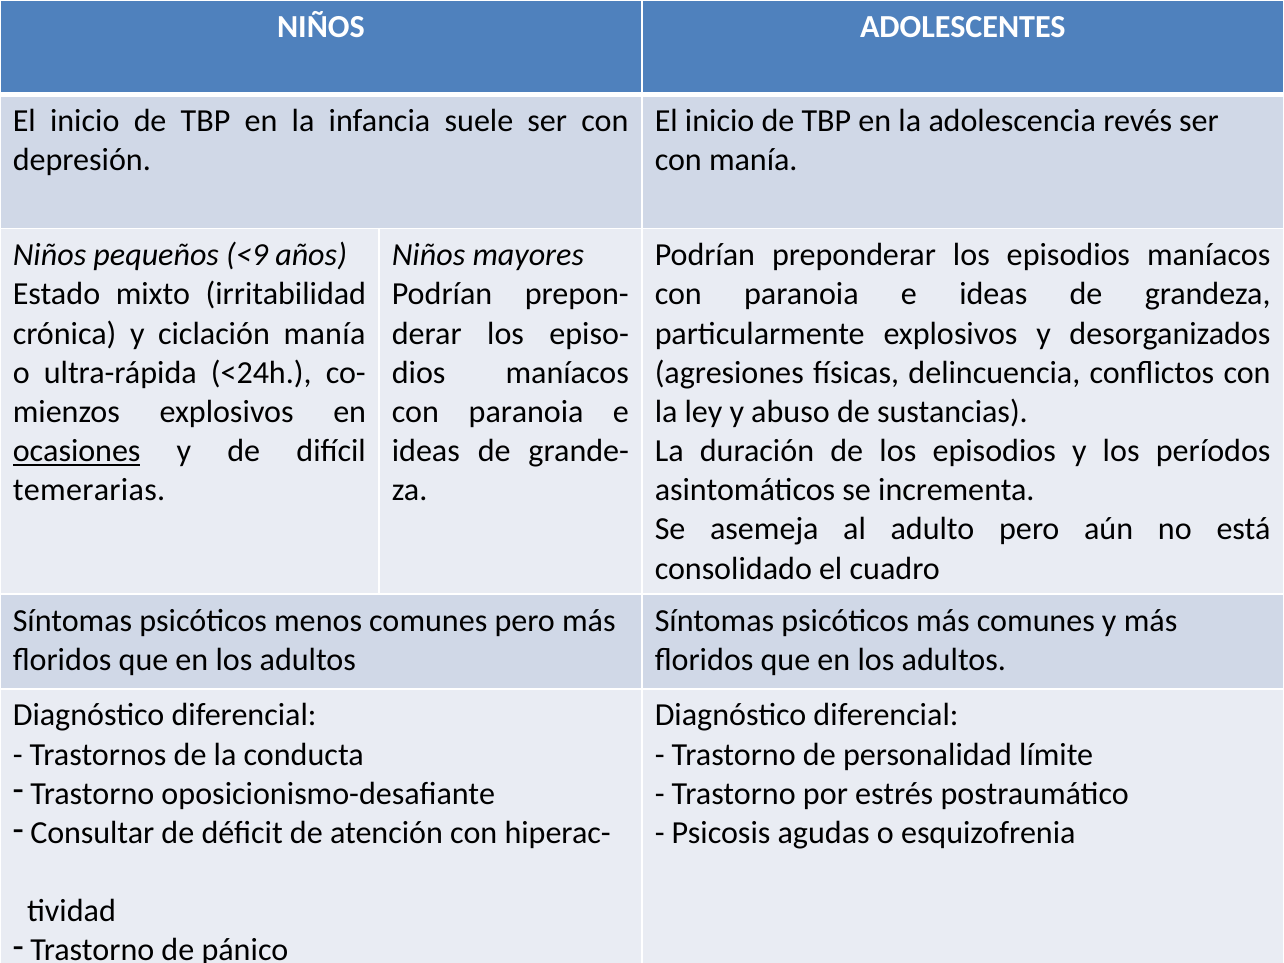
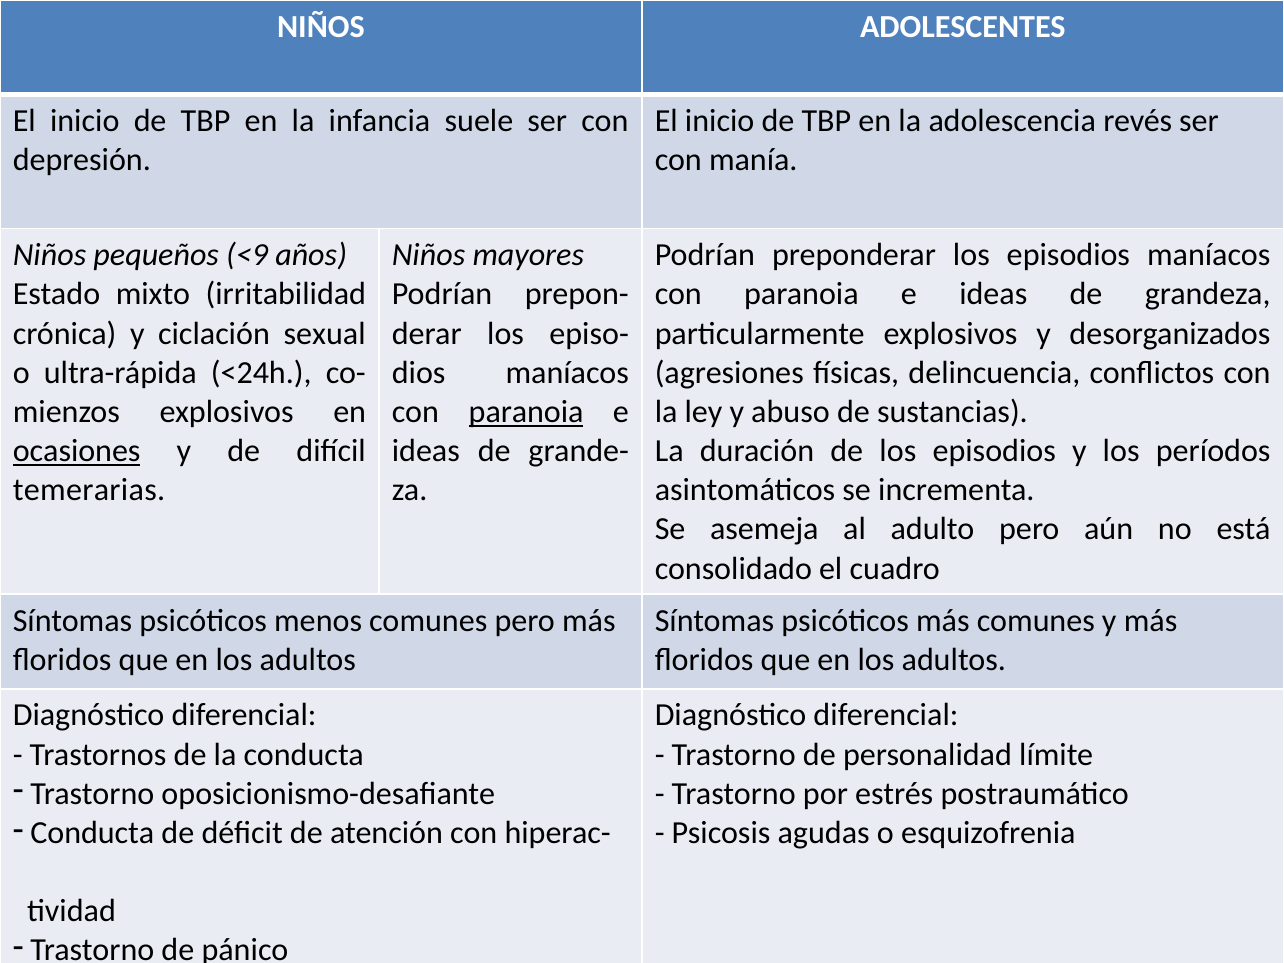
ciclación manía: manía -> sexual
paranoia at (526, 412) underline: none -> present
Consultar at (92, 833): Consultar -> Conducta
